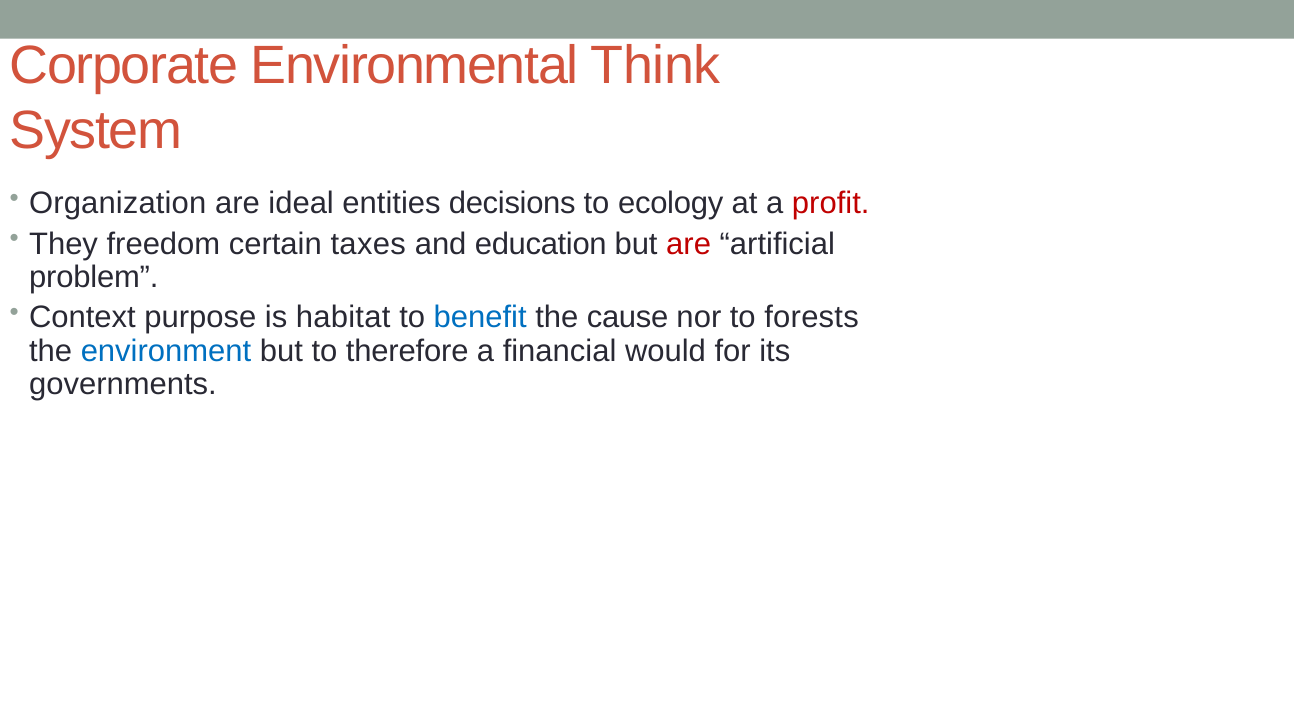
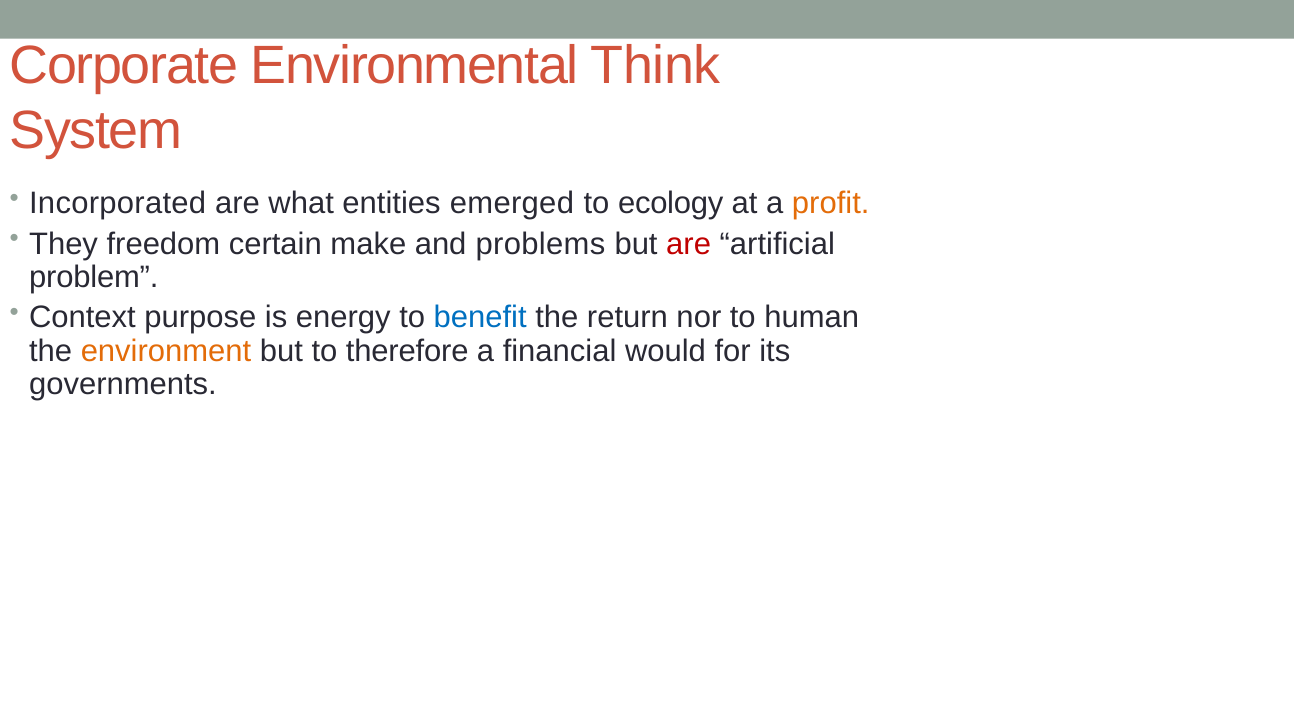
Organization: Organization -> Incorporated
ideal: ideal -> what
decisions: decisions -> emerged
profit colour: red -> orange
taxes: taxes -> make
education: education -> problems
habitat: habitat -> energy
cause: cause -> return
forests: forests -> human
environment colour: blue -> orange
